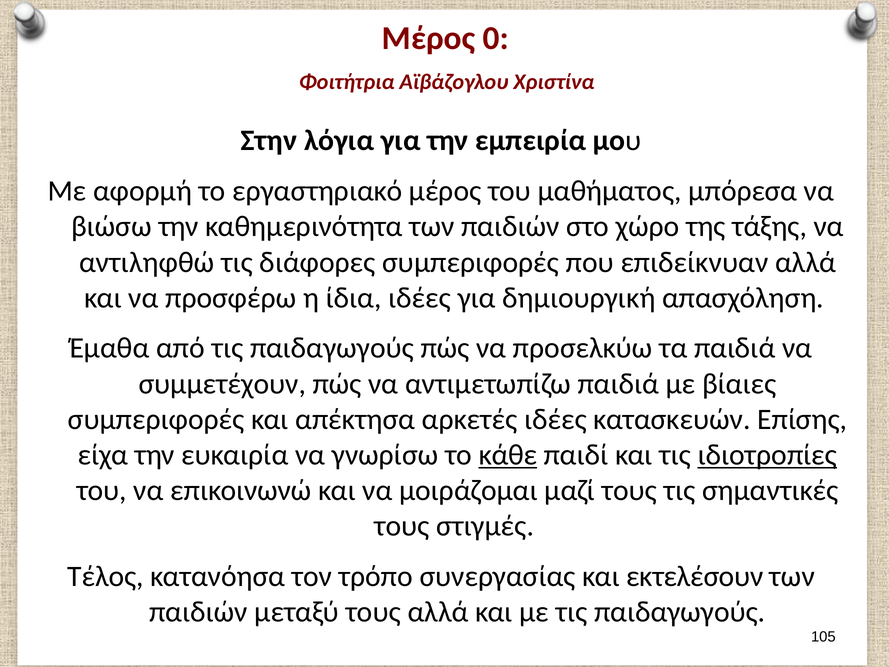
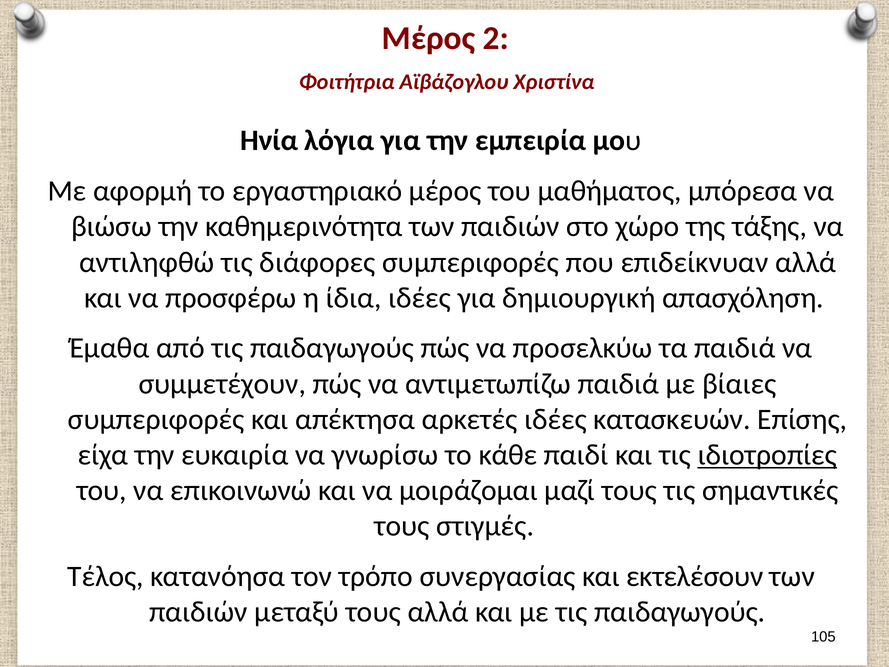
0: 0 -> 2
Στην: Στην -> Ηνία
κάθε underline: present -> none
